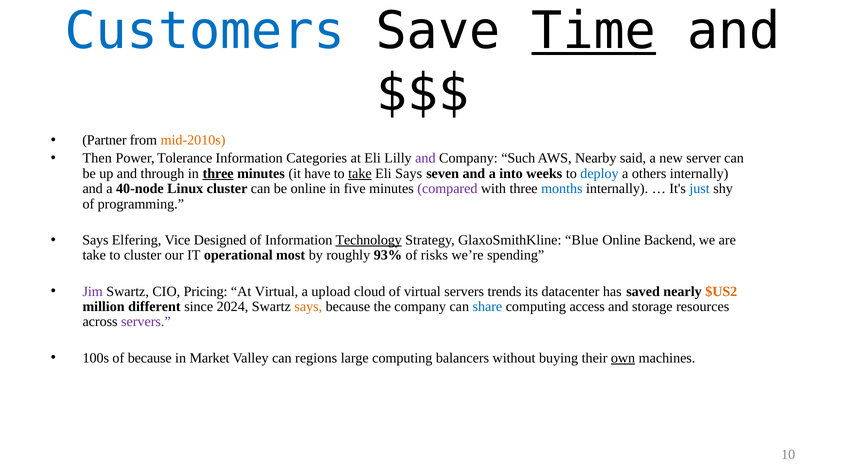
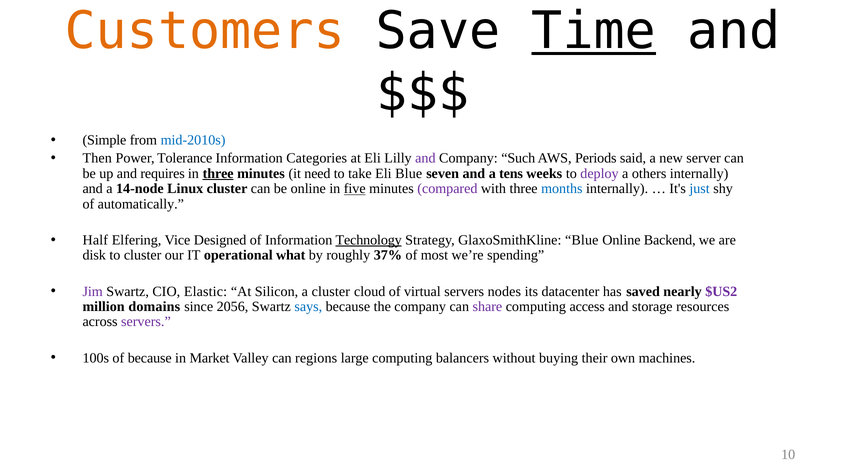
Customers colour: blue -> orange
Partner: Partner -> Simple
mid-2010s colour: orange -> blue
Nearby: Nearby -> Periods
through: through -> requires
have: have -> need
take at (360, 173) underline: present -> none
Eli Says: Says -> Blue
into: into -> tens
deploy colour: blue -> purple
40-node: 40-node -> 14-node
five underline: none -> present
programming: programming -> automatically
Says at (95, 240): Says -> Half
take at (94, 255): take -> disk
most: most -> what
93%: 93% -> 37%
risks: risks -> most
Pricing: Pricing -> Elastic
At Virtual: Virtual -> Silicon
a upload: upload -> cluster
trends: trends -> nodes
$US2 colour: orange -> purple
different: different -> domains
2024: 2024 -> 2056
says at (308, 307) colour: orange -> blue
share colour: blue -> purple
own underline: present -> none
